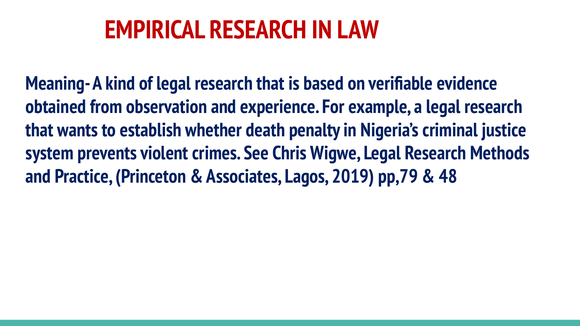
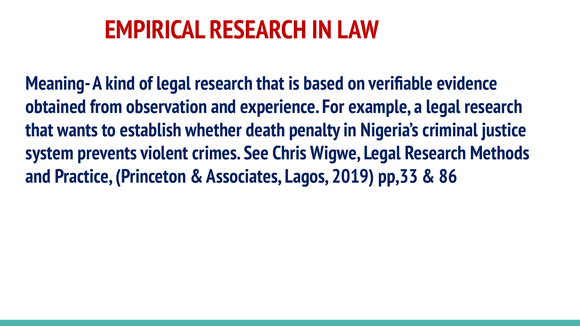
pp,79: pp,79 -> pp,33
48: 48 -> 86
